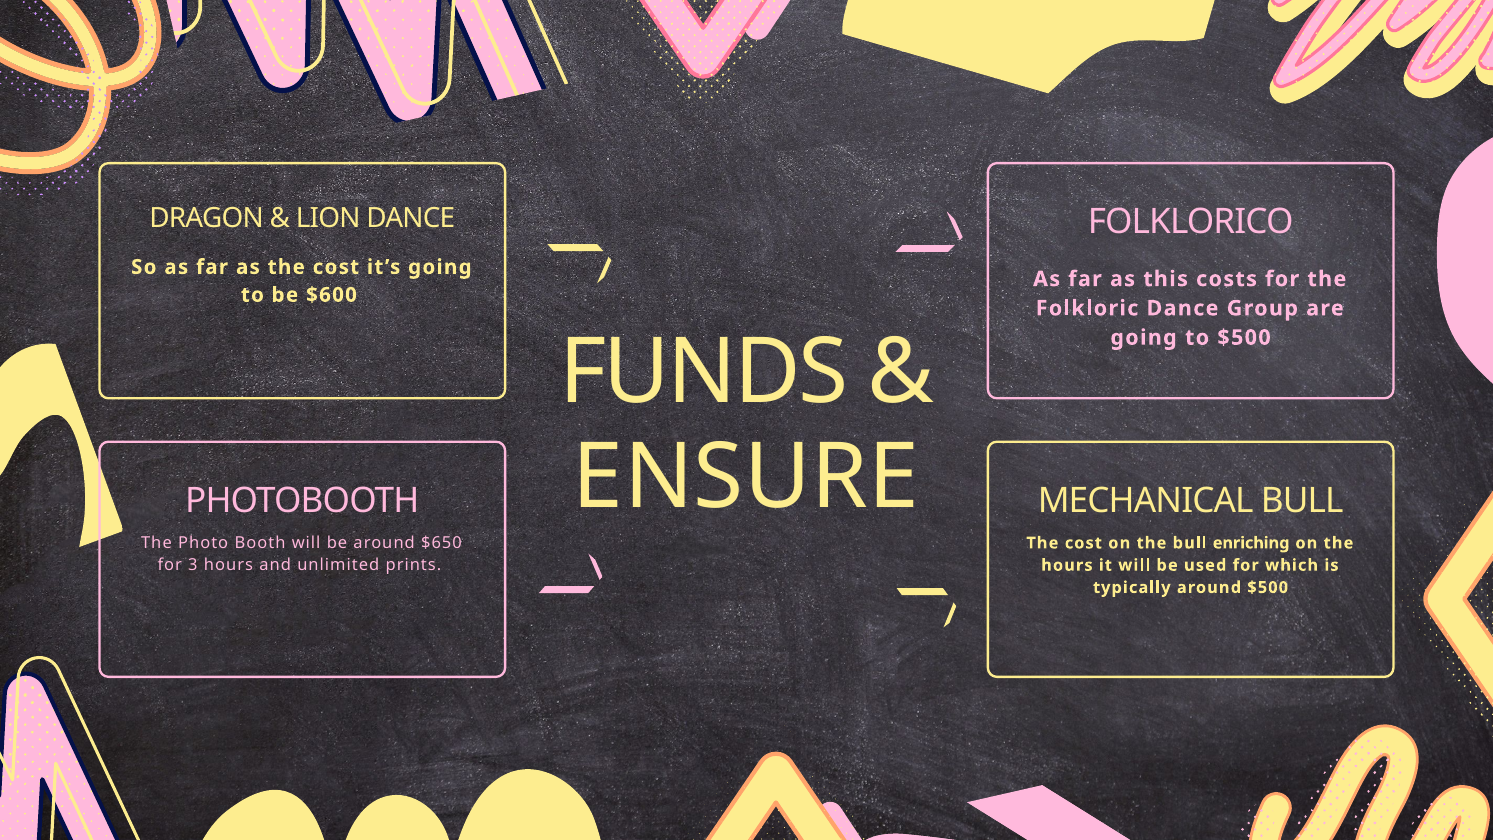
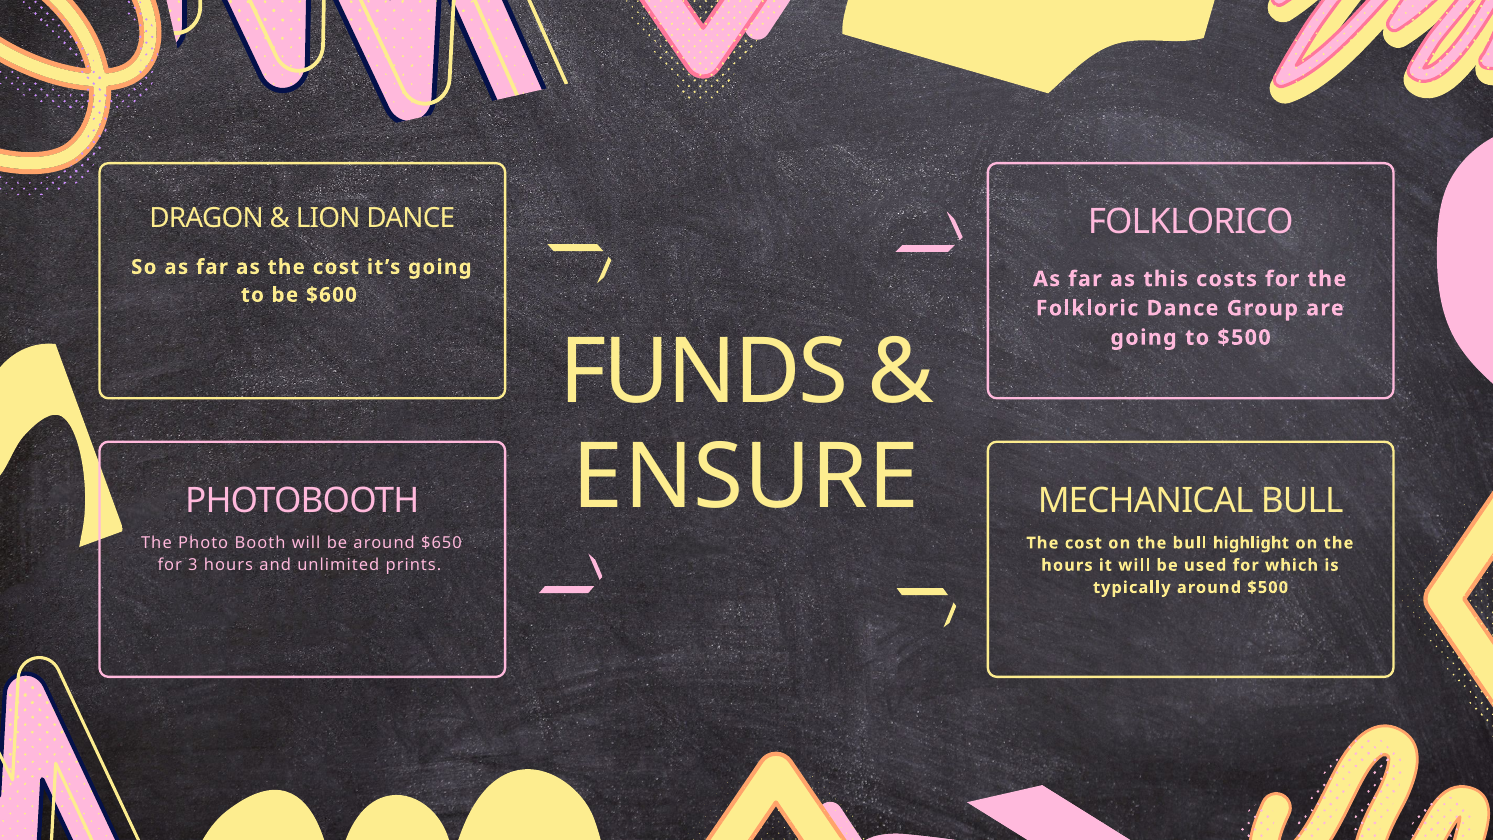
enriching: enriching -> highlight
